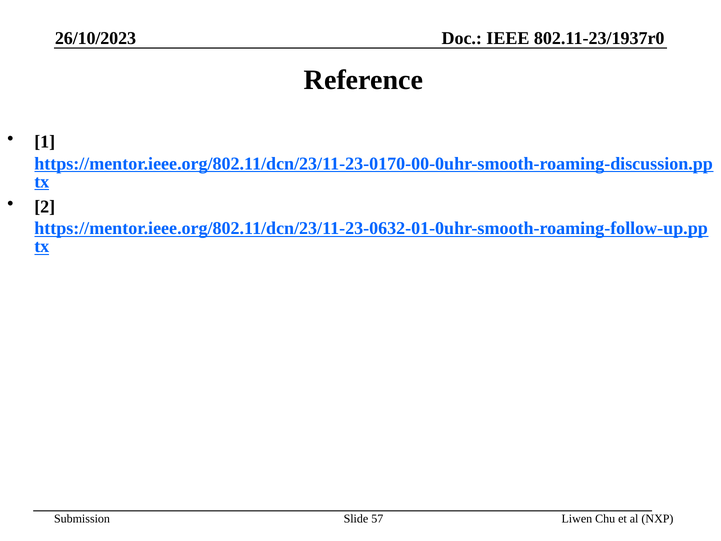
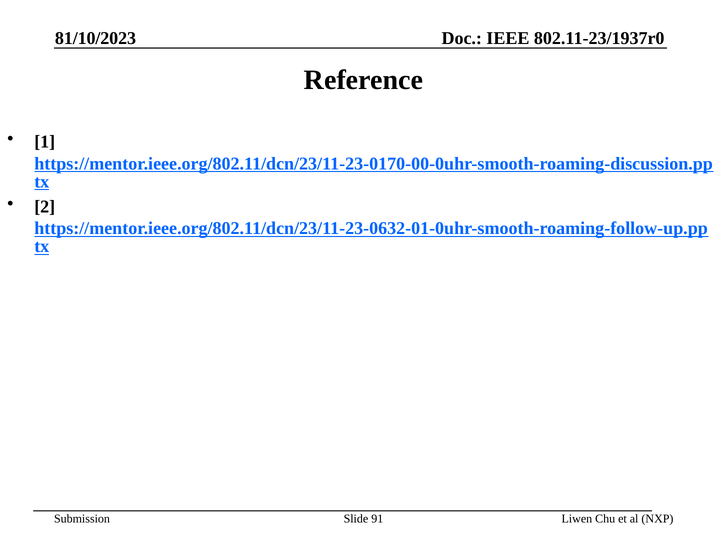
26/10/2023: 26/10/2023 -> 81/10/2023
57: 57 -> 91
